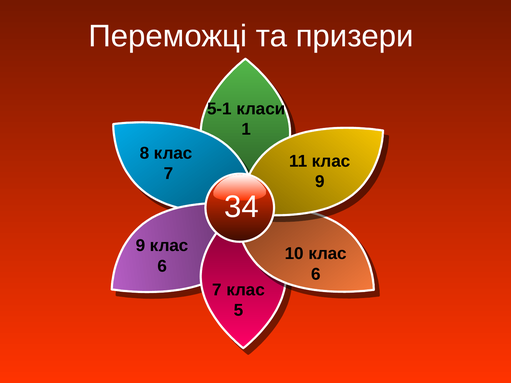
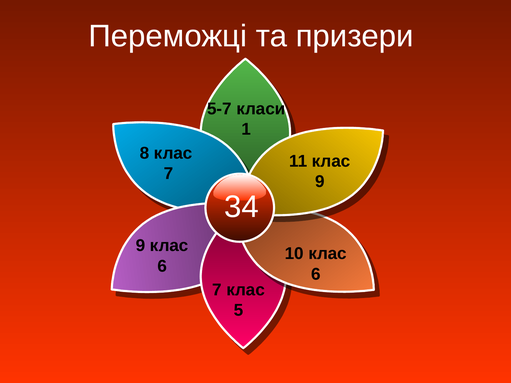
5-1: 5-1 -> 5-7
